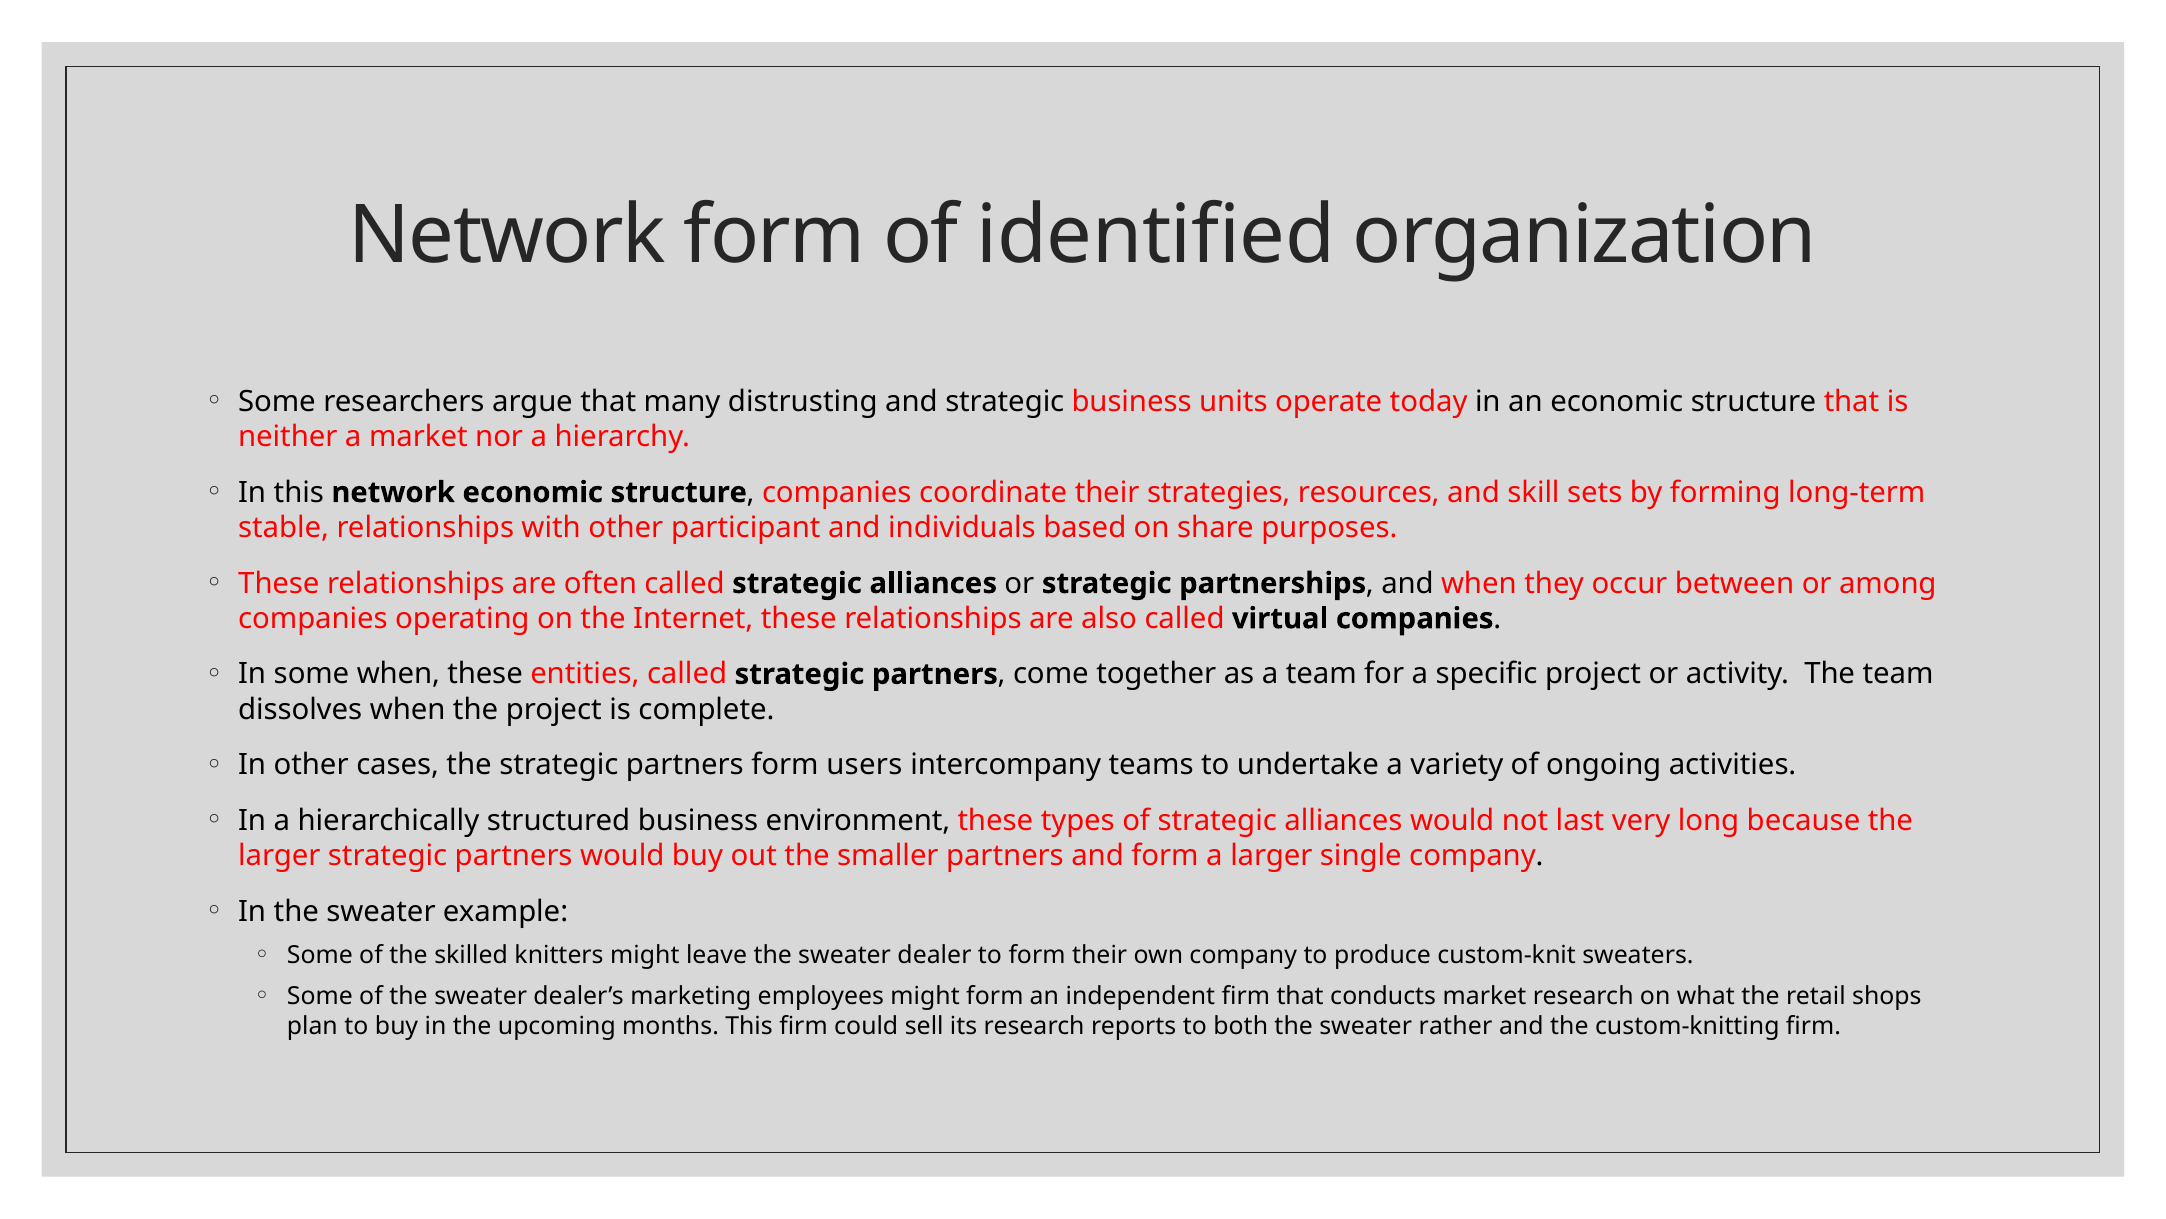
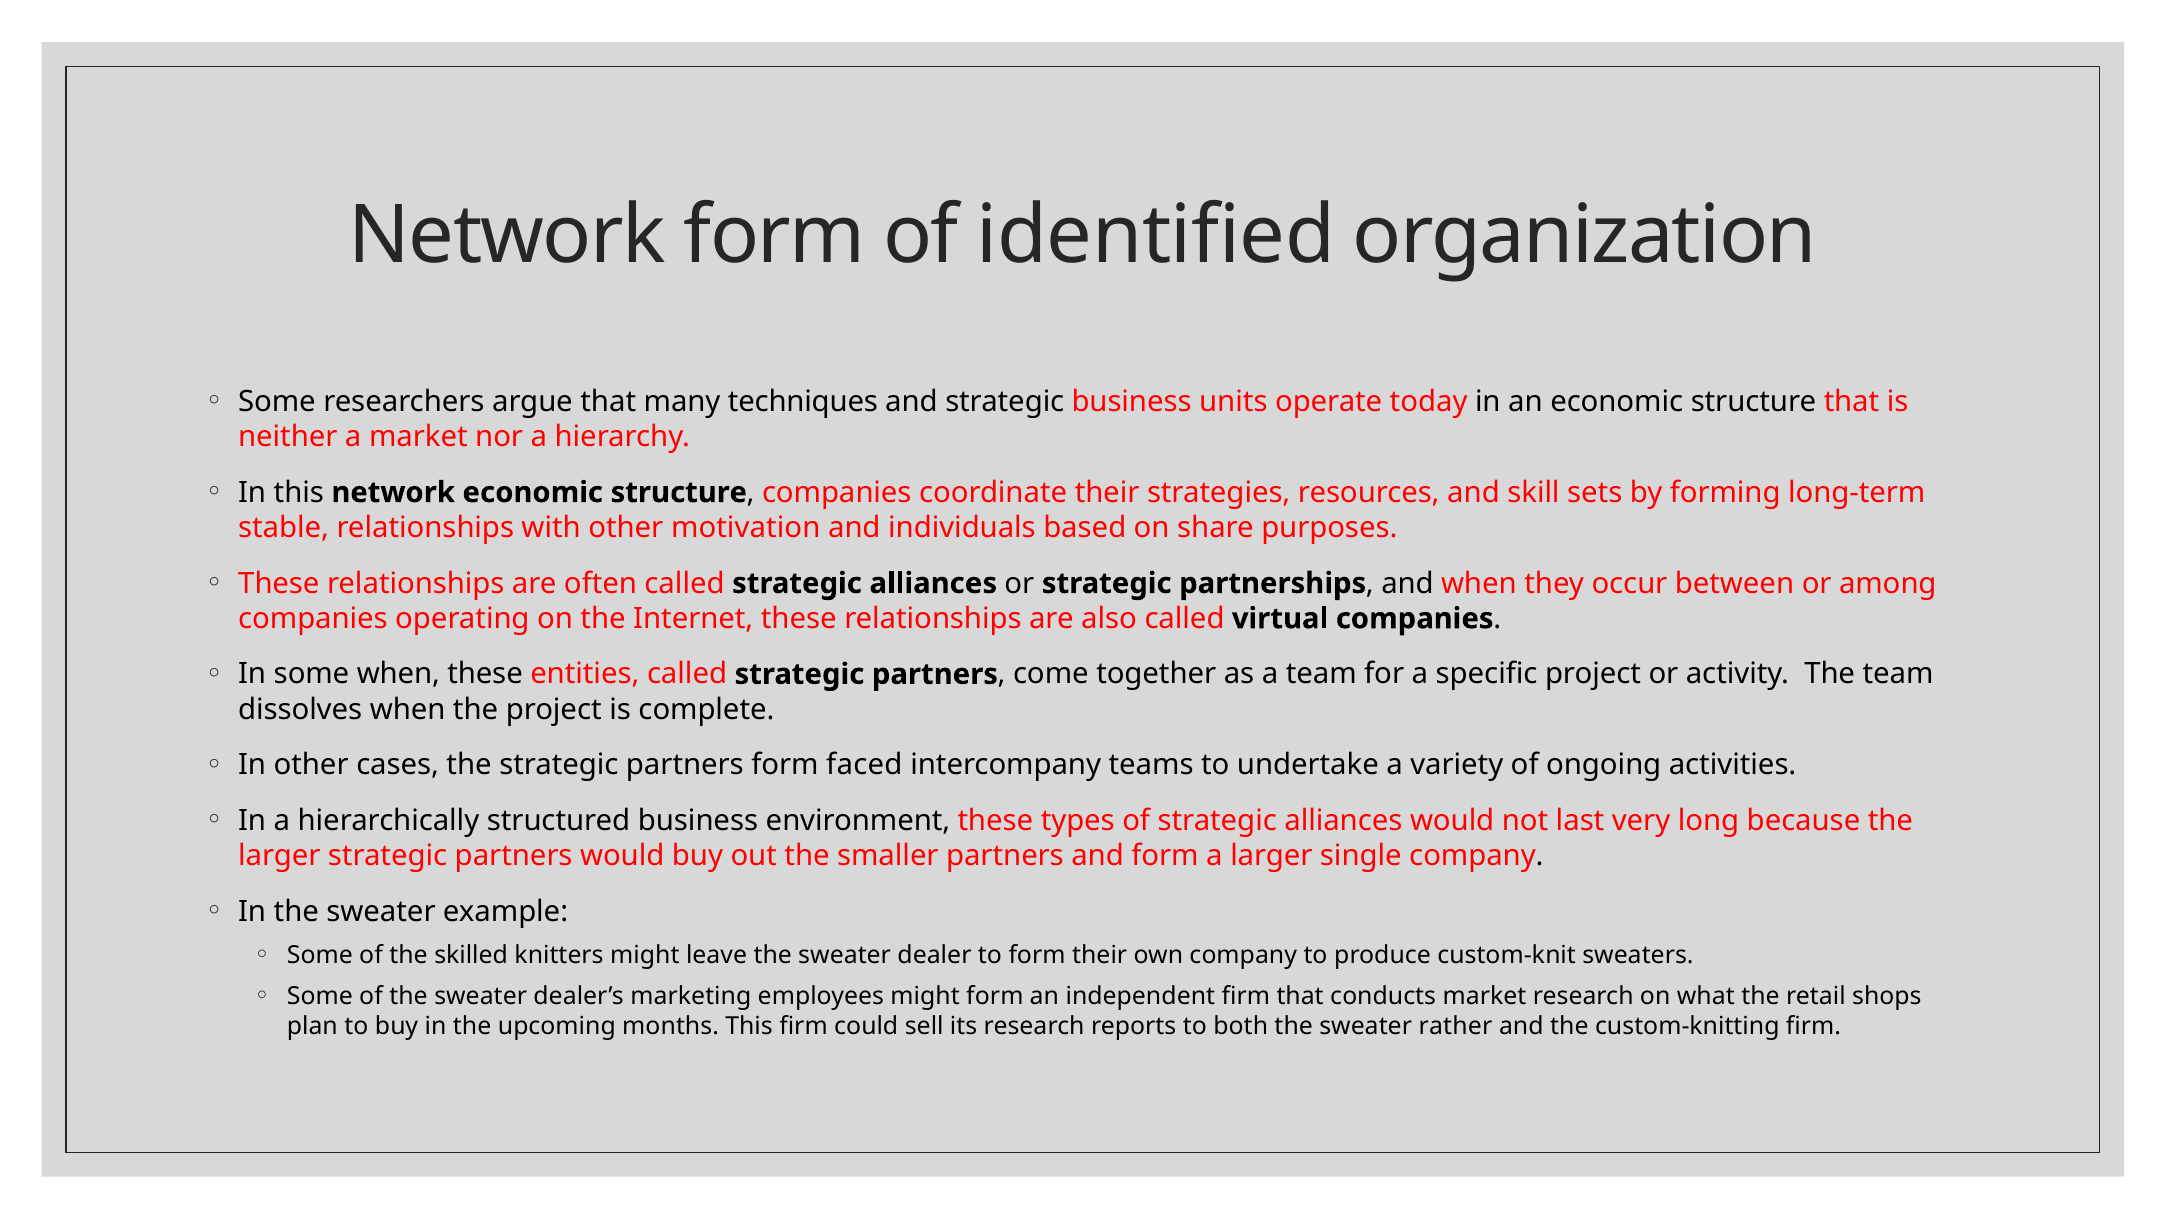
distrusting: distrusting -> techniques
participant: participant -> motivation
users: users -> faced
